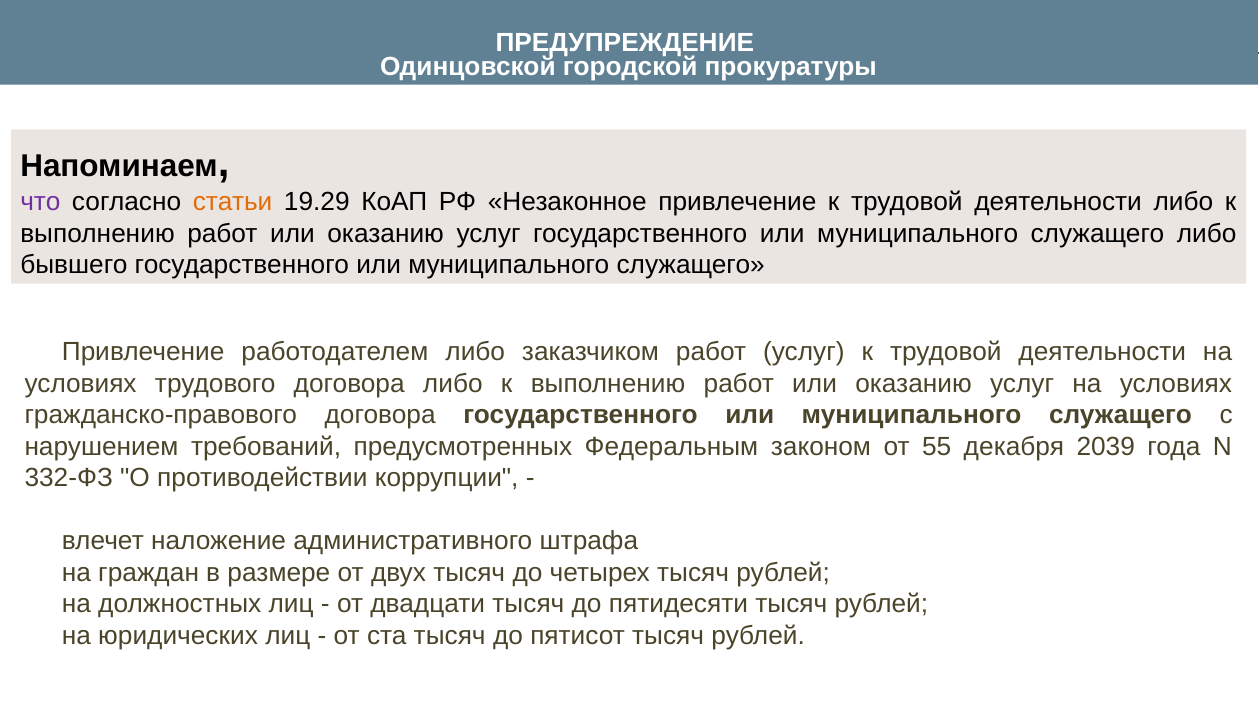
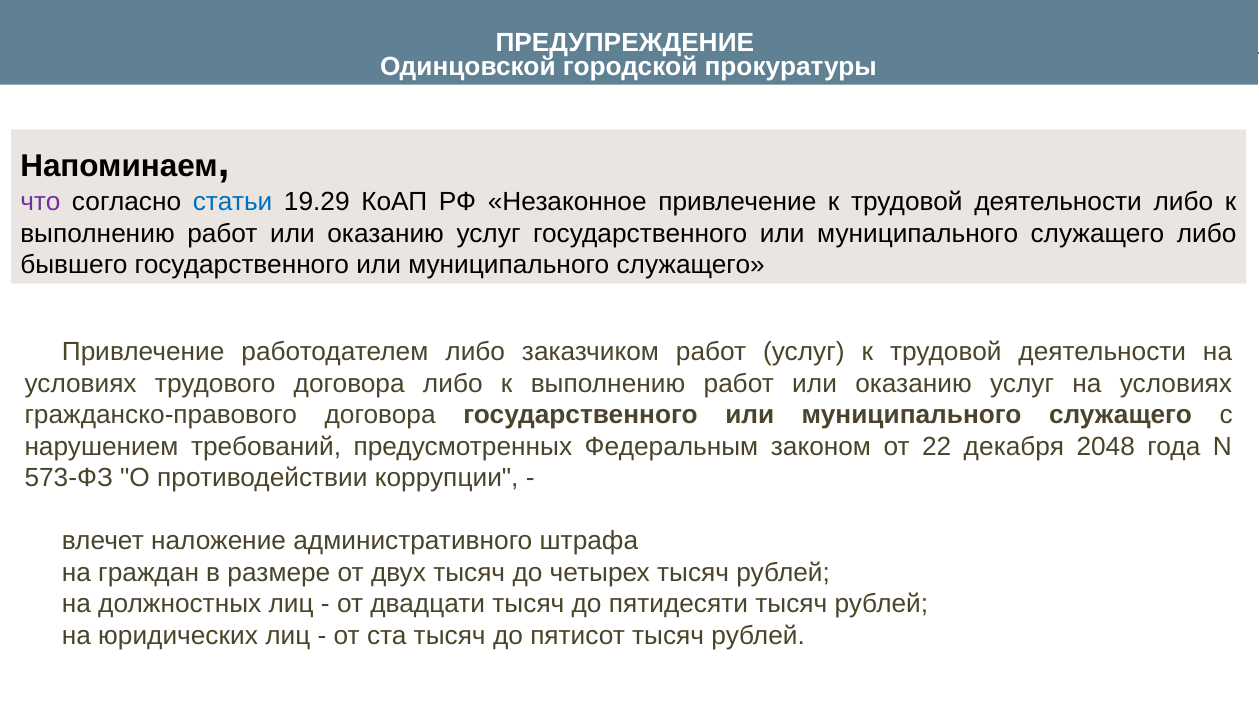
статьи colour: orange -> blue
55: 55 -> 22
2039: 2039 -> 2048
332-ФЗ: 332-ФЗ -> 573-ФЗ
